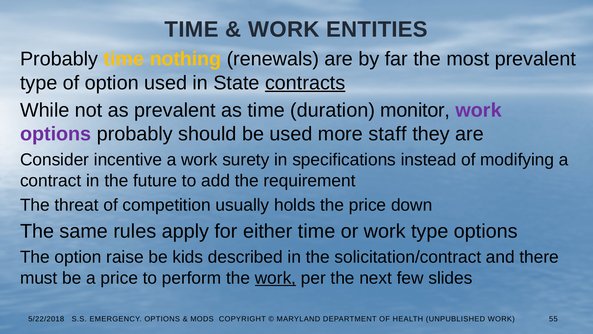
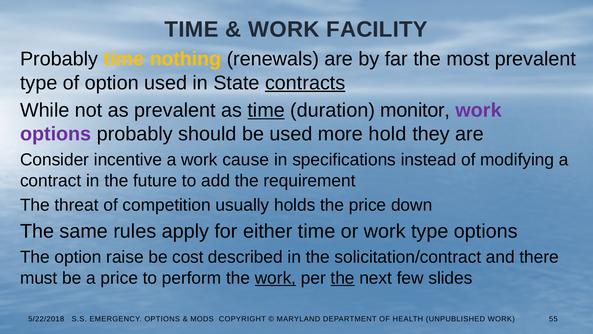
ENTITIES: ENTITIES -> FACILITY
time at (266, 110) underline: none -> present
staff: staff -> hold
surety: surety -> cause
kids: kids -> cost
the at (343, 278) underline: none -> present
